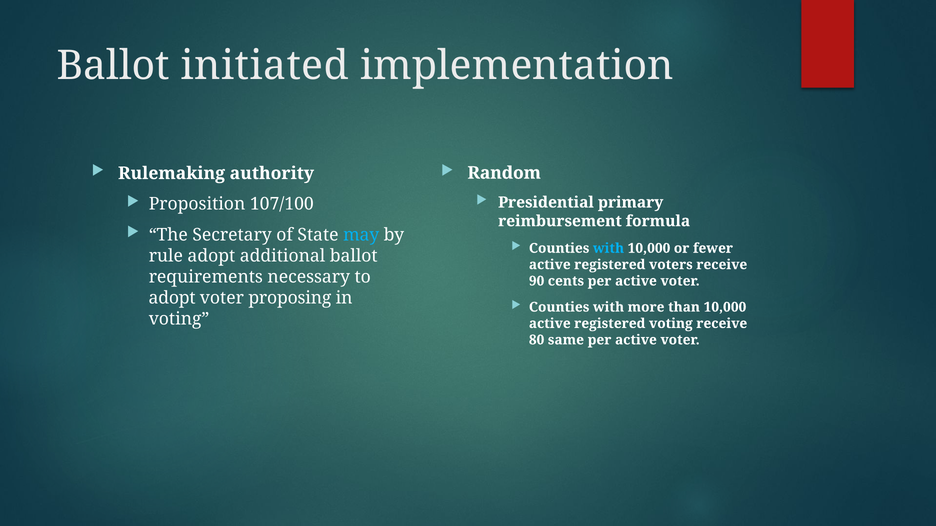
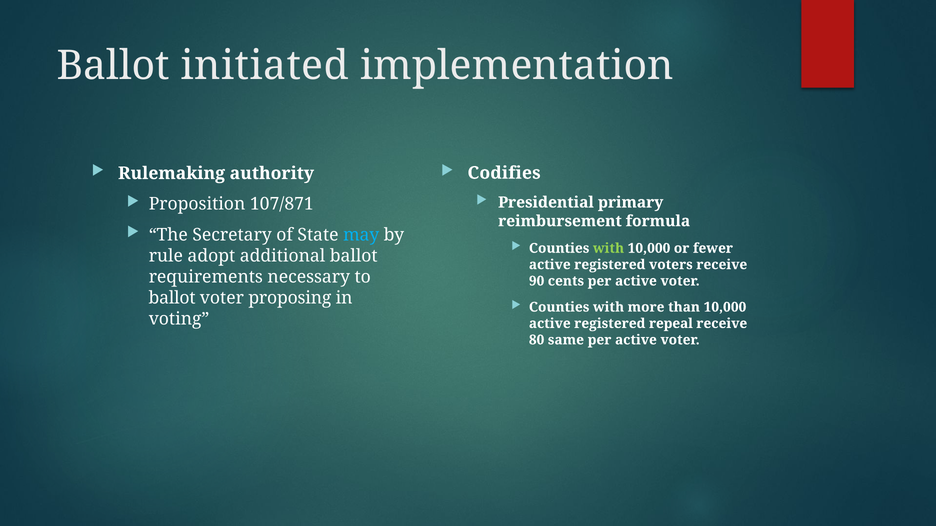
Random: Random -> Codifies
107/100: 107/100 -> 107/871
with at (609, 248) colour: light blue -> light green
adopt at (172, 298): adopt -> ballot
registered voting: voting -> repeal
